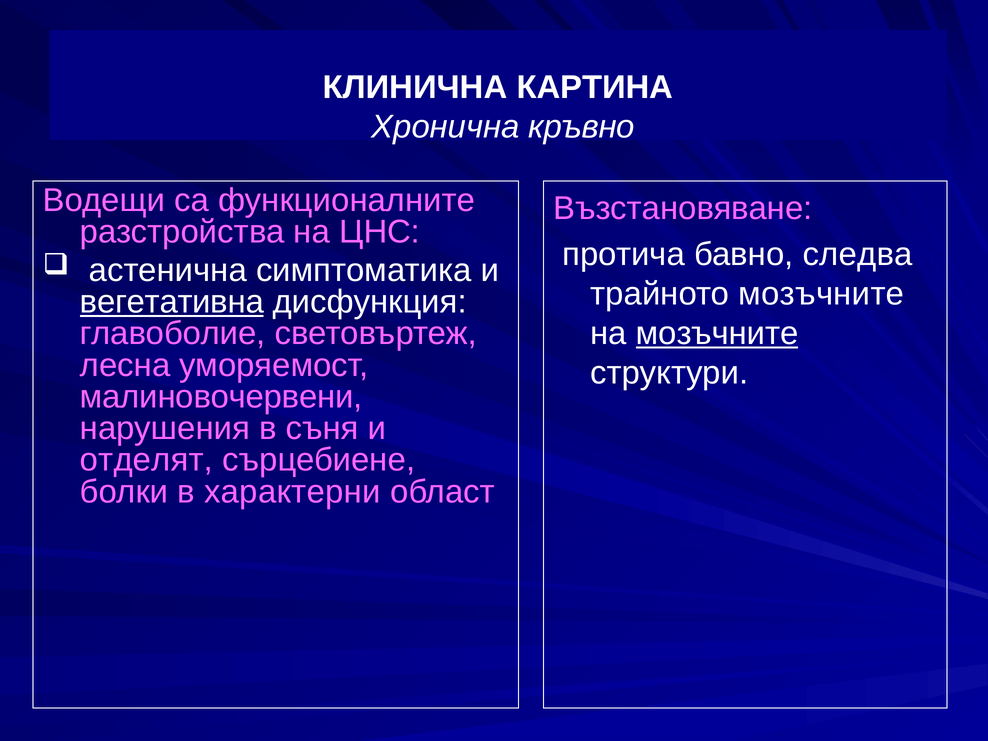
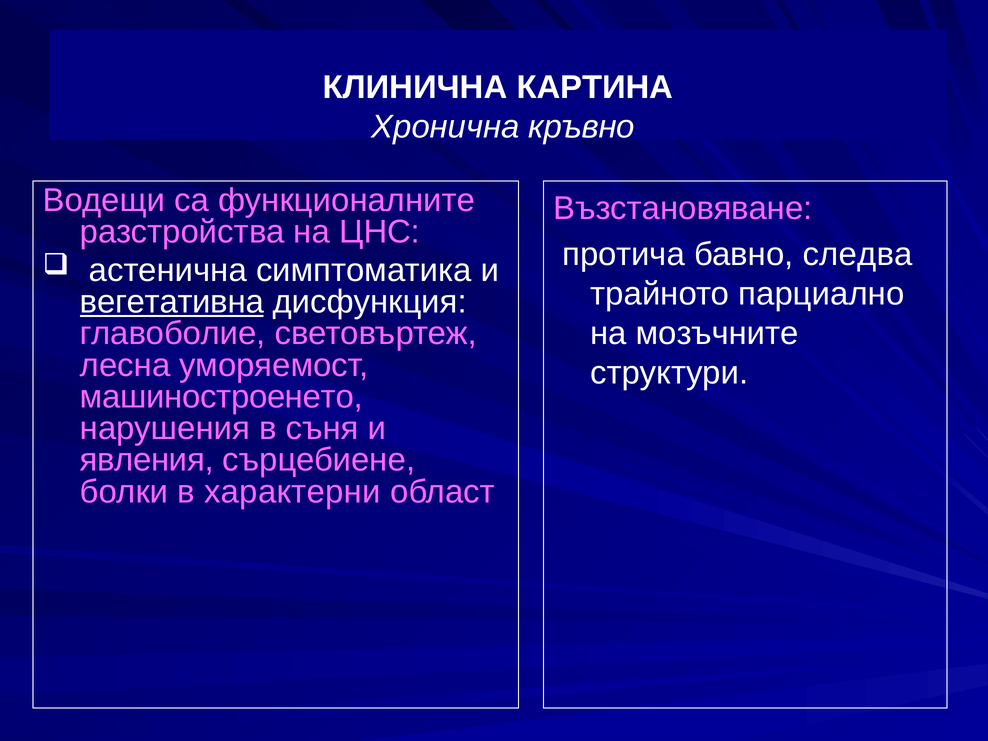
трайното мозъчните: мозъчните -> парциално
мозъчните at (717, 333) underline: present -> none
малиновочервени: малиновочервени -> машиностроенето
отделят: отделят -> явления
